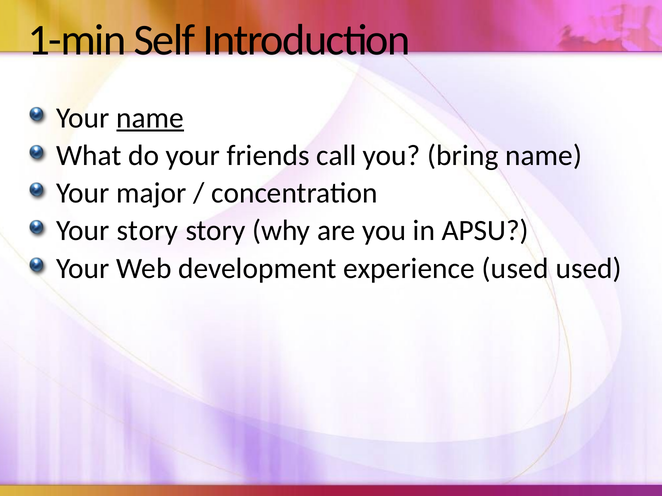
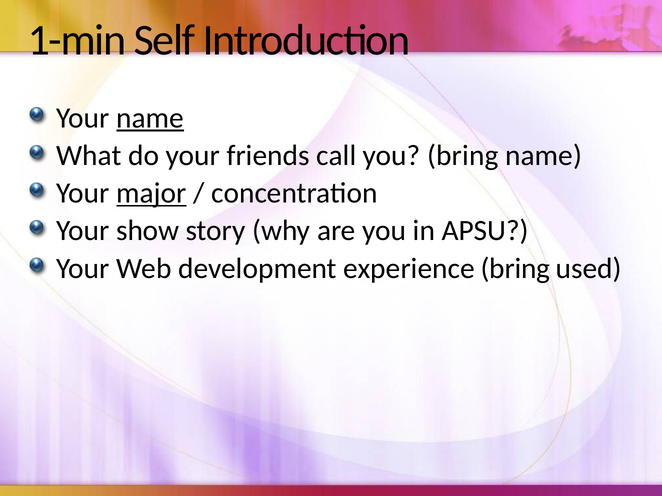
major underline: none -> present
Your story: story -> show
experience used: used -> bring
